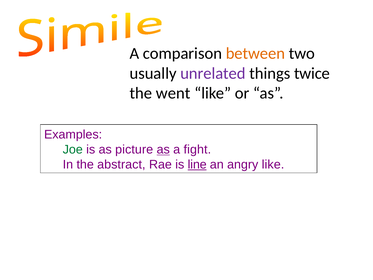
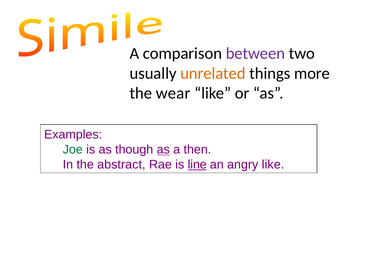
between colour: orange -> purple
unrelated colour: purple -> orange
twice: twice -> more
went: went -> wear
picture: picture -> though
fight: fight -> then
